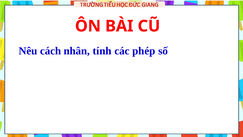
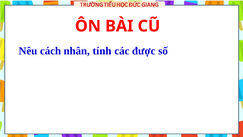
phép: phép -> được
